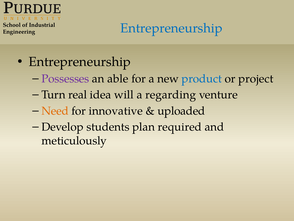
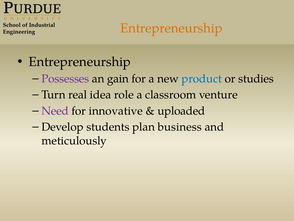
Entrepreneurship at (171, 28) colour: blue -> orange
able: able -> gain
project: project -> studies
will: will -> role
regarding: regarding -> classroom
Need colour: orange -> purple
required: required -> business
